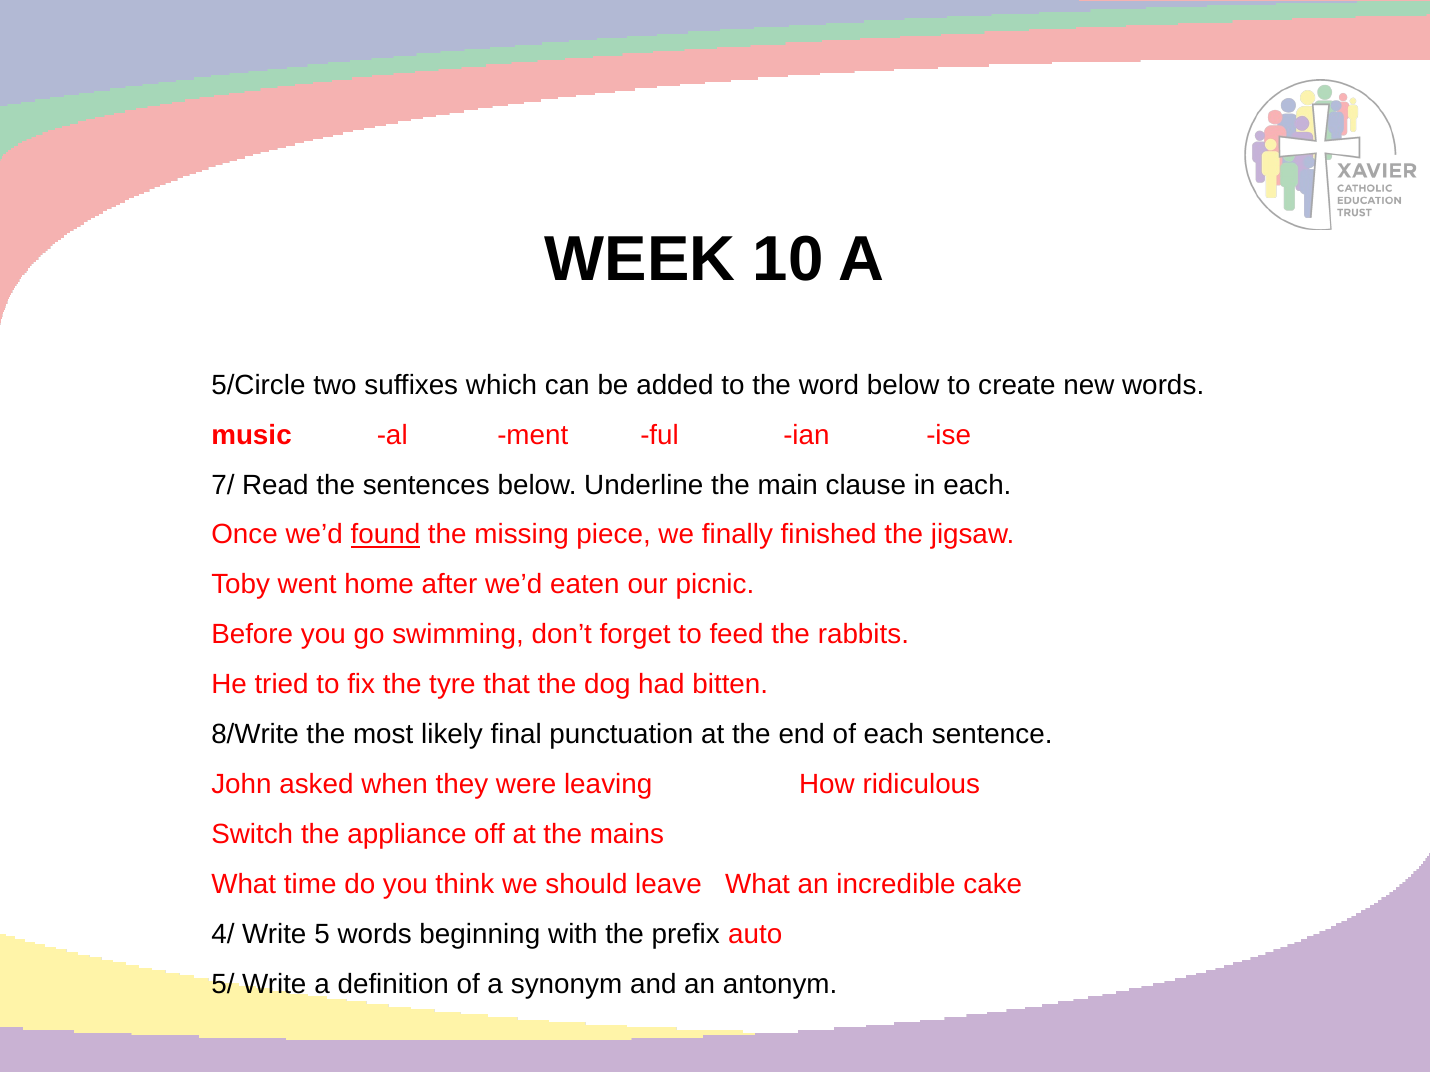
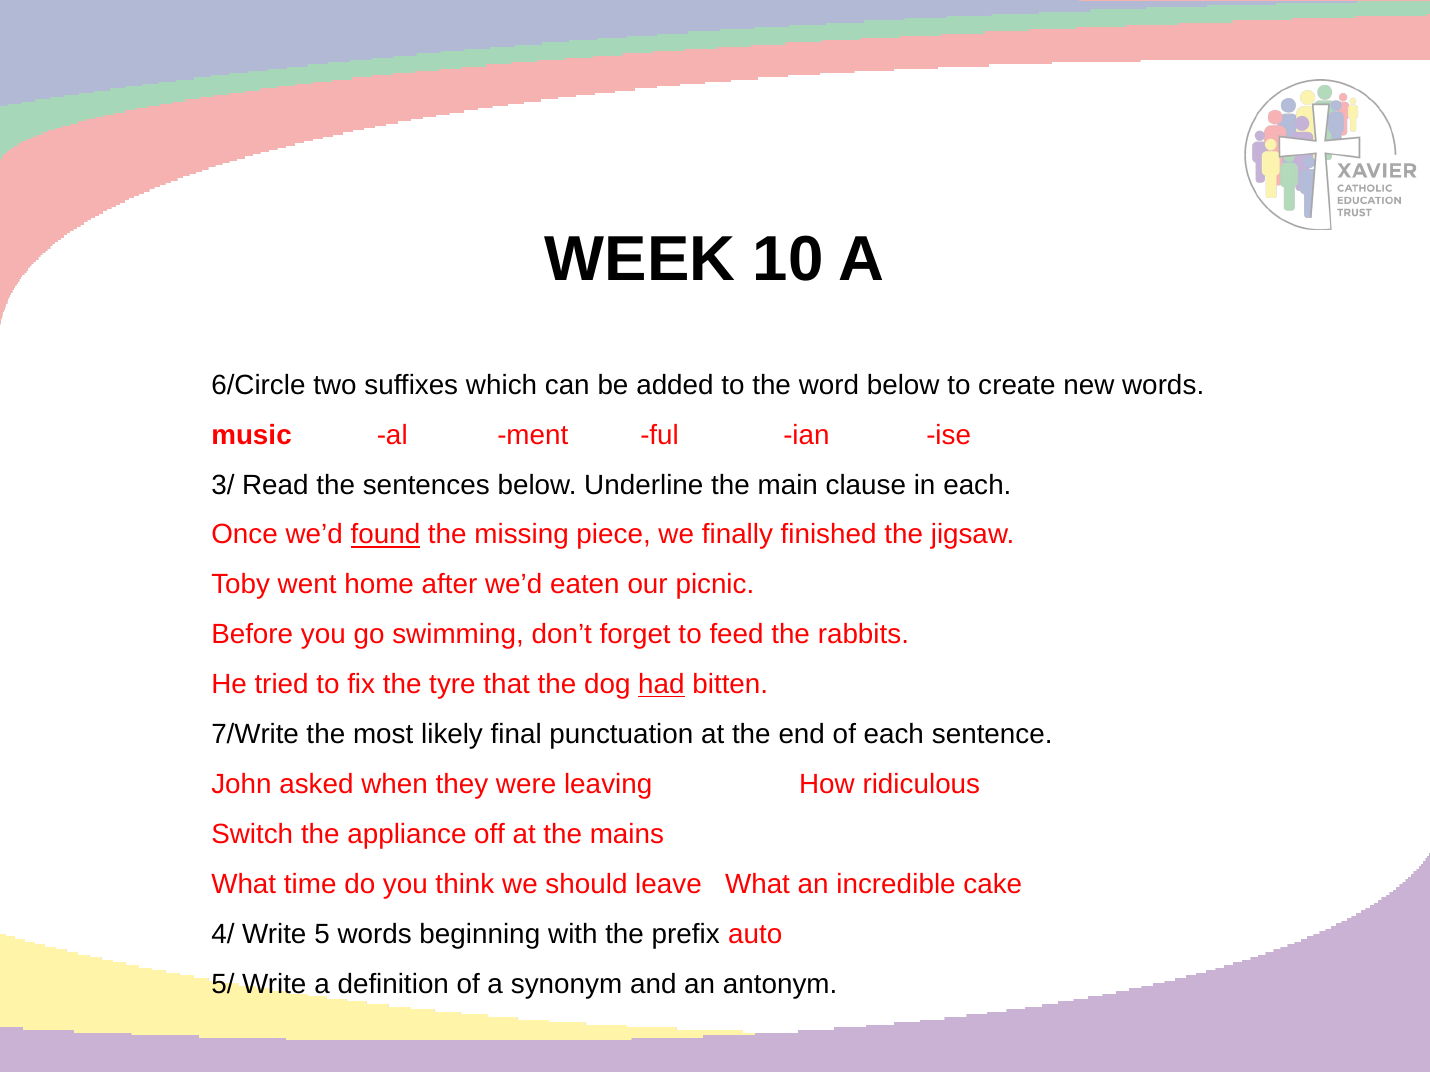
5/Circle: 5/Circle -> 6/Circle
7/: 7/ -> 3/
had underline: none -> present
8/Write: 8/Write -> 7/Write
